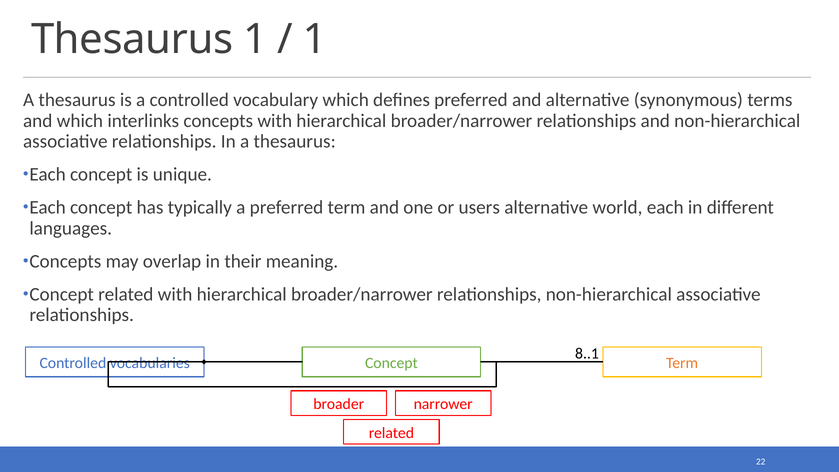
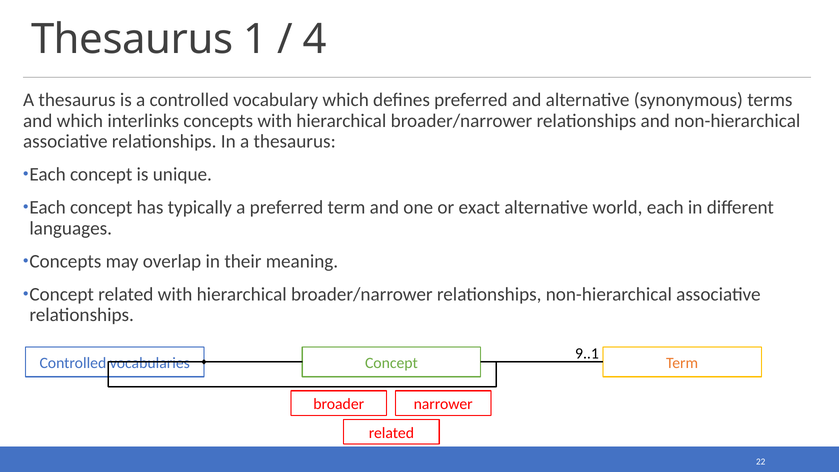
1 at (315, 40): 1 -> 4
users: users -> exact
8..1: 8..1 -> 9..1
